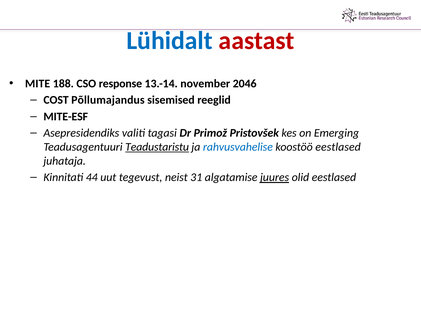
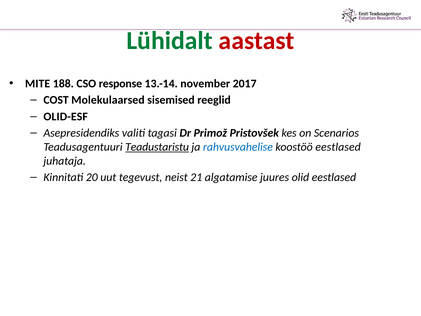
Lühidalt colour: blue -> green
2046: 2046 -> 2017
Põllumajandus: Põllumajandus -> Molekulaarsed
MITE-ESF: MITE-ESF -> OLID-ESF
Emerging: Emerging -> Scenarios
44: 44 -> 20
31: 31 -> 21
juures underline: present -> none
